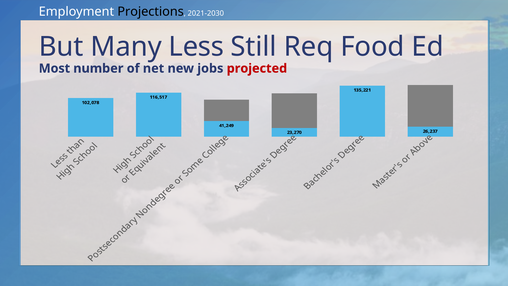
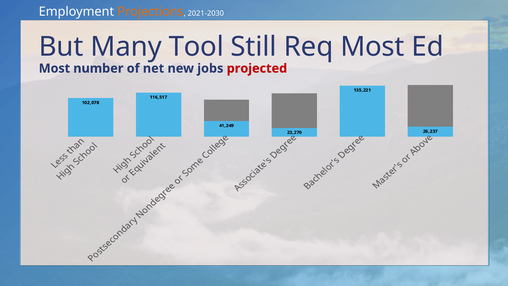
Projections colour: black -> orange
Less: Less -> Tool
Req Food: Food -> Most
